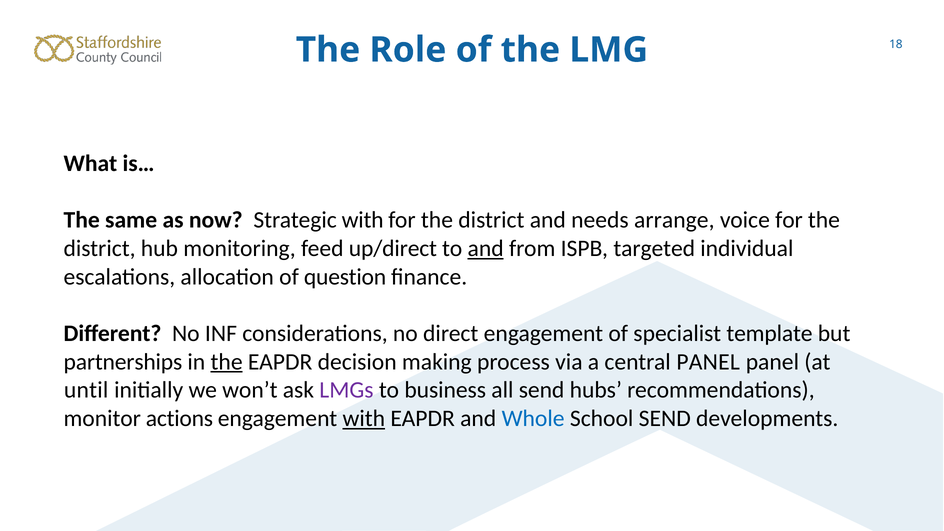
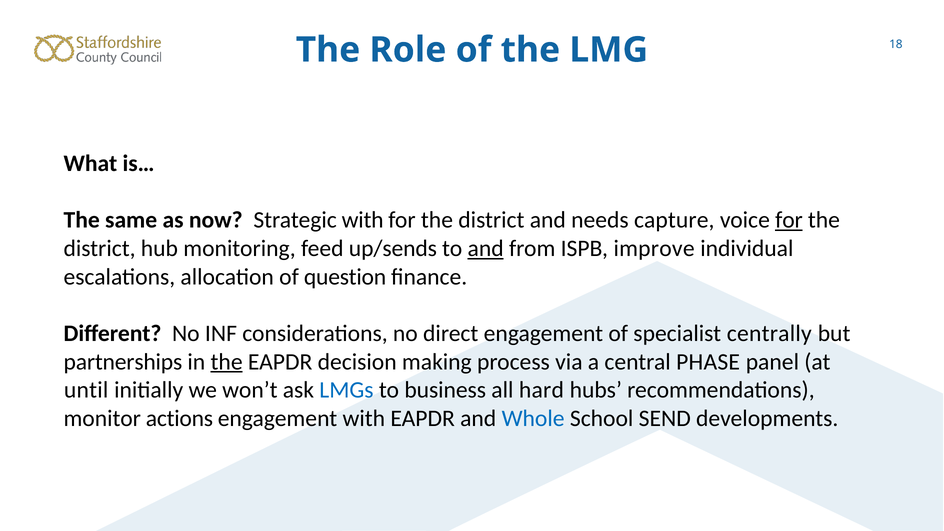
arrange: arrange -> capture
for at (789, 220) underline: none -> present
up/direct: up/direct -> up/sends
targeted: targeted -> improve
template: template -> centrally
central PANEL: PANEL -> PHASE
LMGs colour: purple -> blue
all send: send -> hard
with at (364, 418) underline: present -> none
